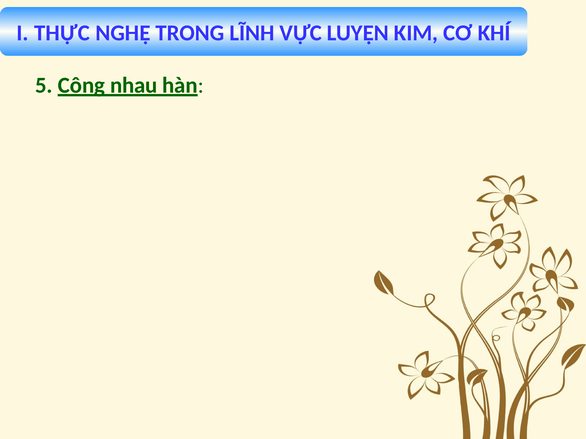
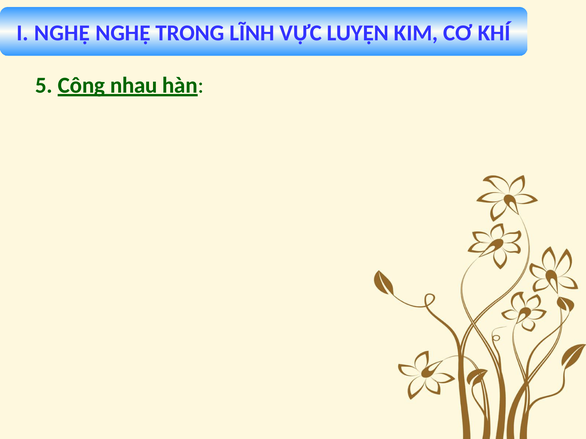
I THỰC: THỰC -> NGHỆ
